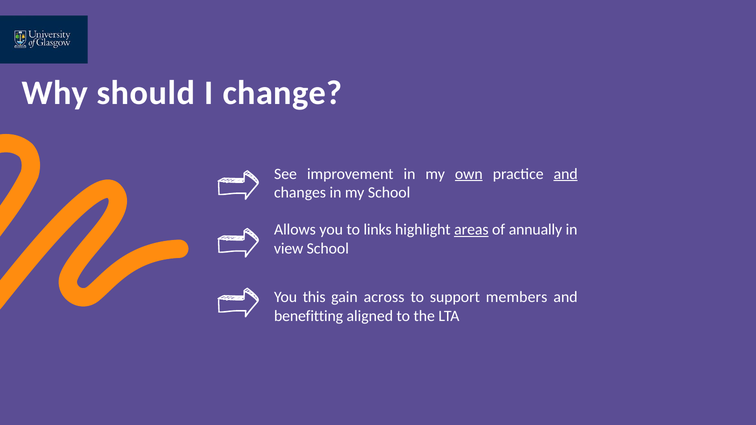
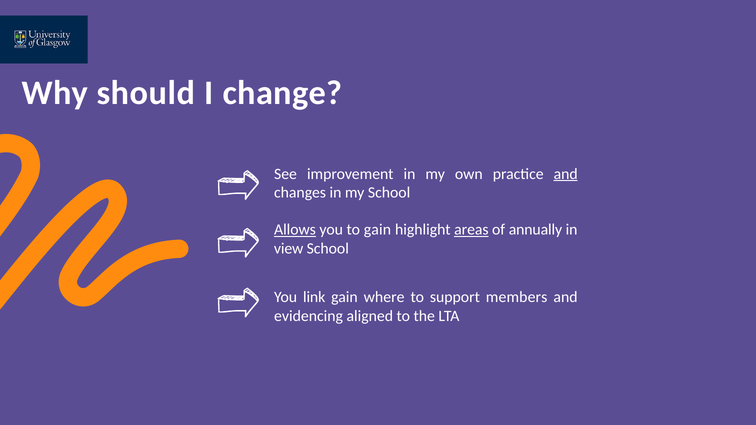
own underline: present -> none
Allows underline: none -> present
to links: links -> gain
this: this -> link
across: across -> where
benefitting: benefitting -> evidencing
